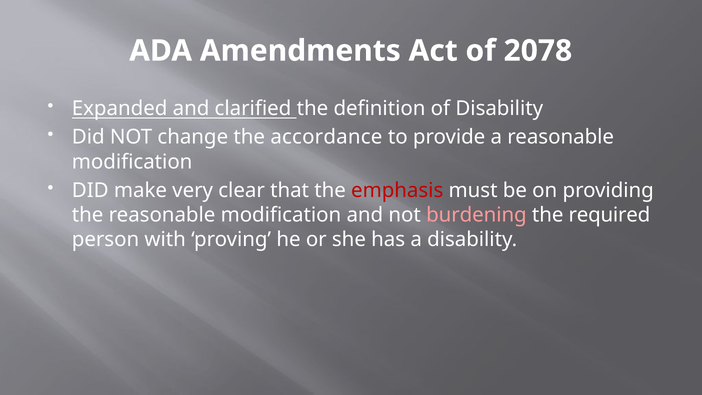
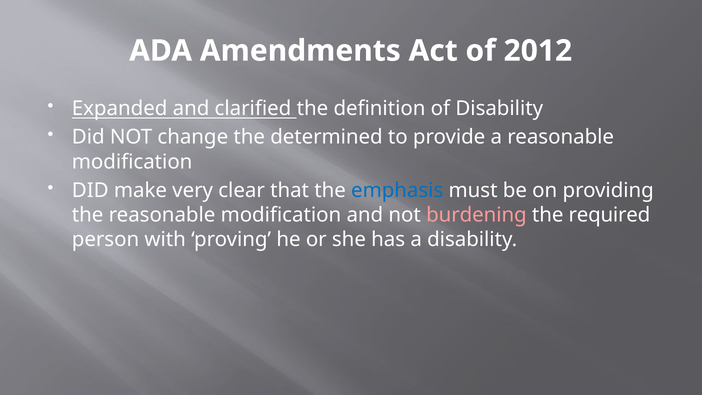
2078: 2078 -> 2012
accordance: accordance -> determined
emphasis colour: red -> blue
